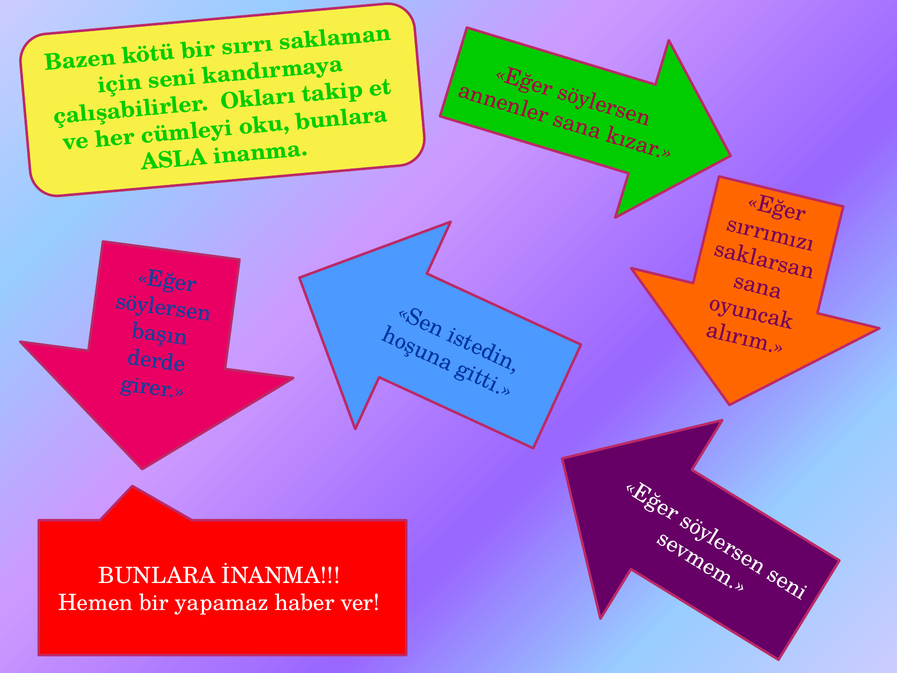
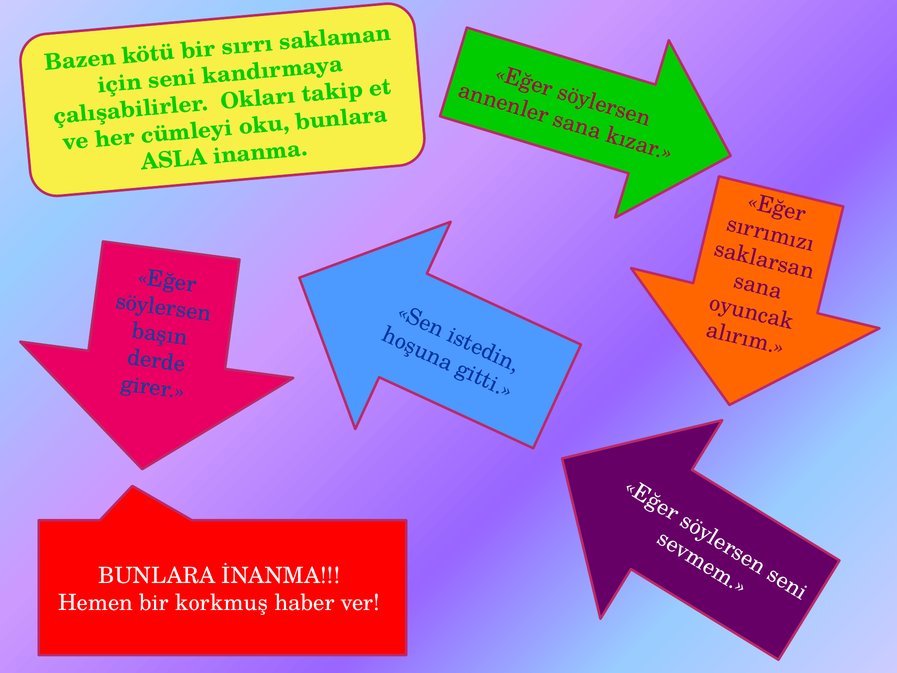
yapamaz: yapamaz -> korkmuş
